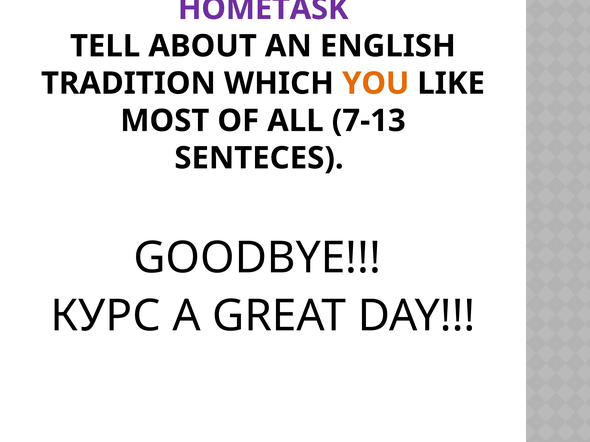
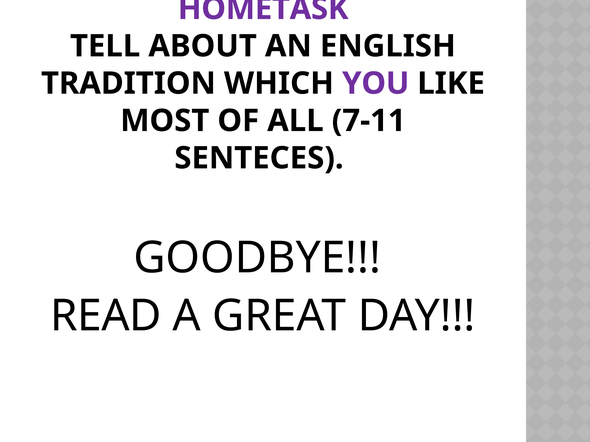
YOU colour: orange -> purple
7-13: 7-13 -> 7-11
КУРС: КУРС -> READ
